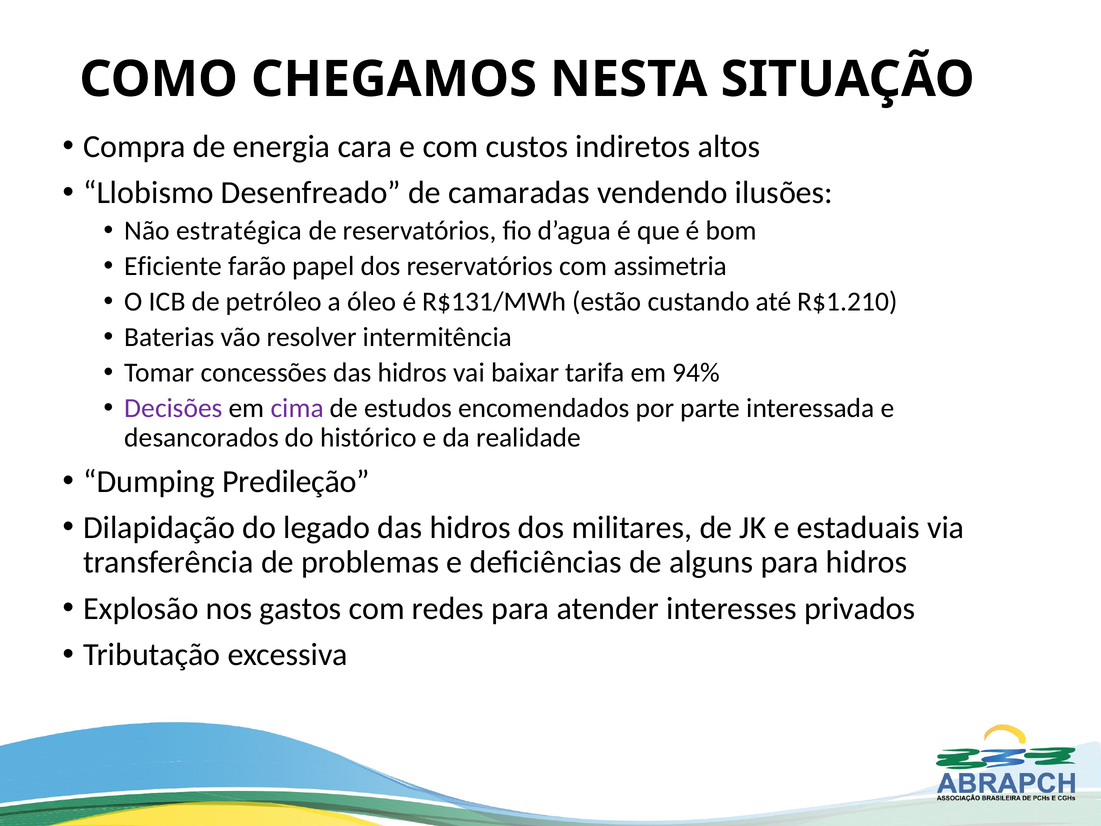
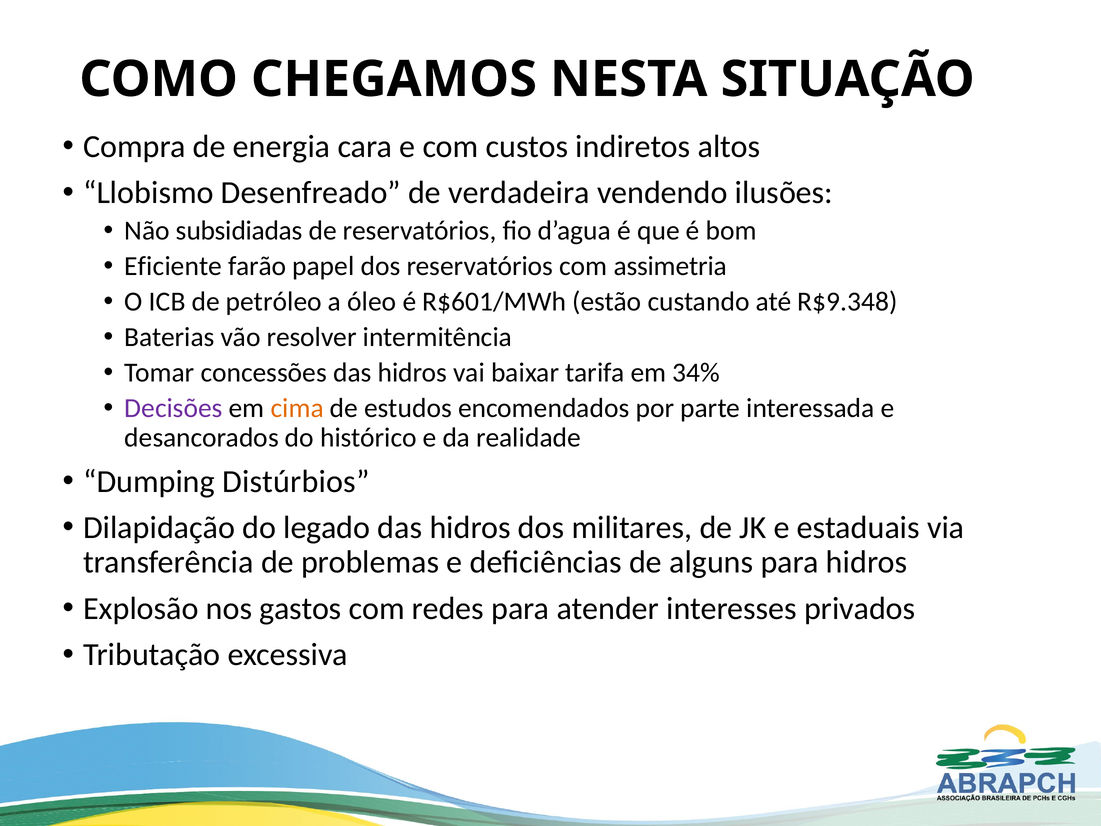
camaradas: camaradas -> verdadeira
estratégica: estratégica -> subsidiadas
R$131/MWh: R$131/MWh -> R$601/MWh
R$1.210: R$1.210 -> R$9.348
94%: 94% -> 34%
cima colour: purple -> orange
Predileção: Predileção -> Distúrbios
